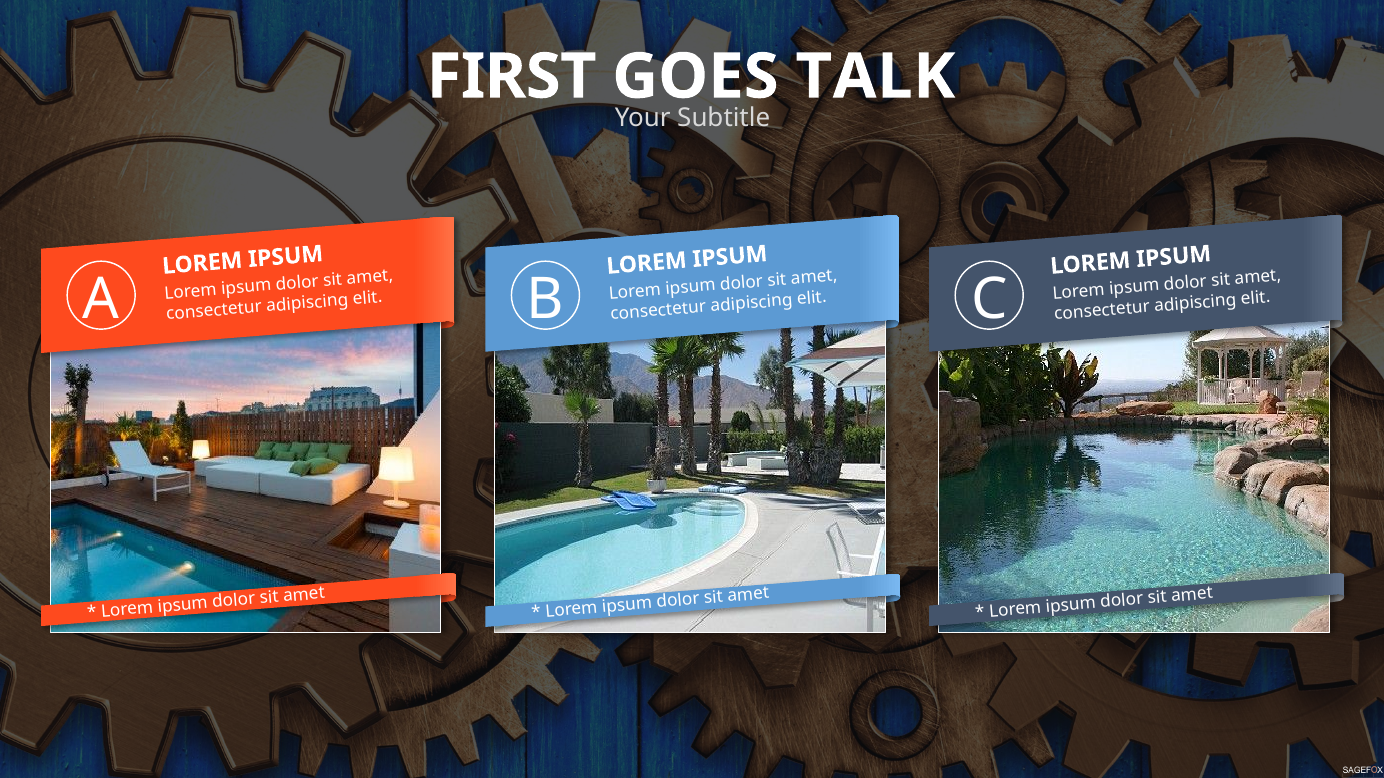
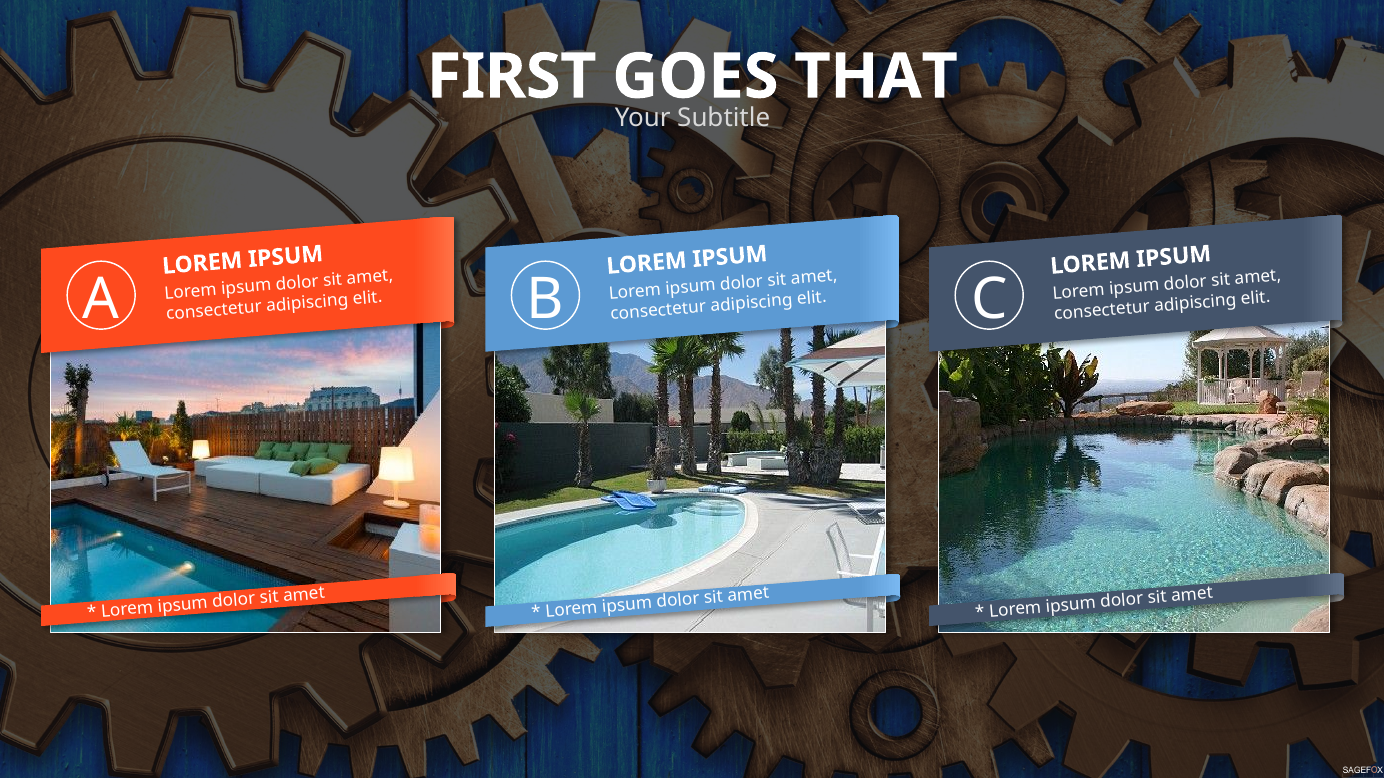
TALK: TALK -> THAT
